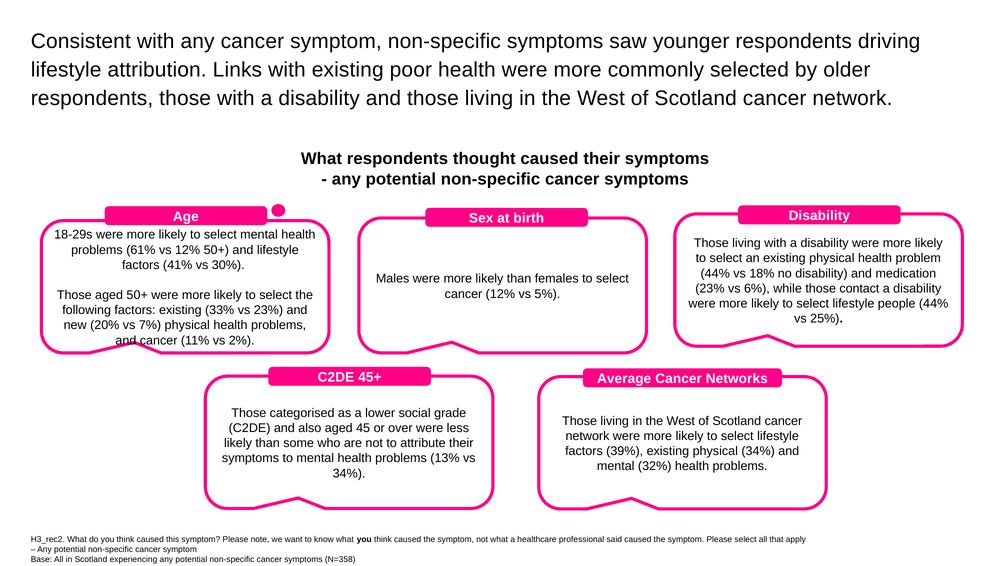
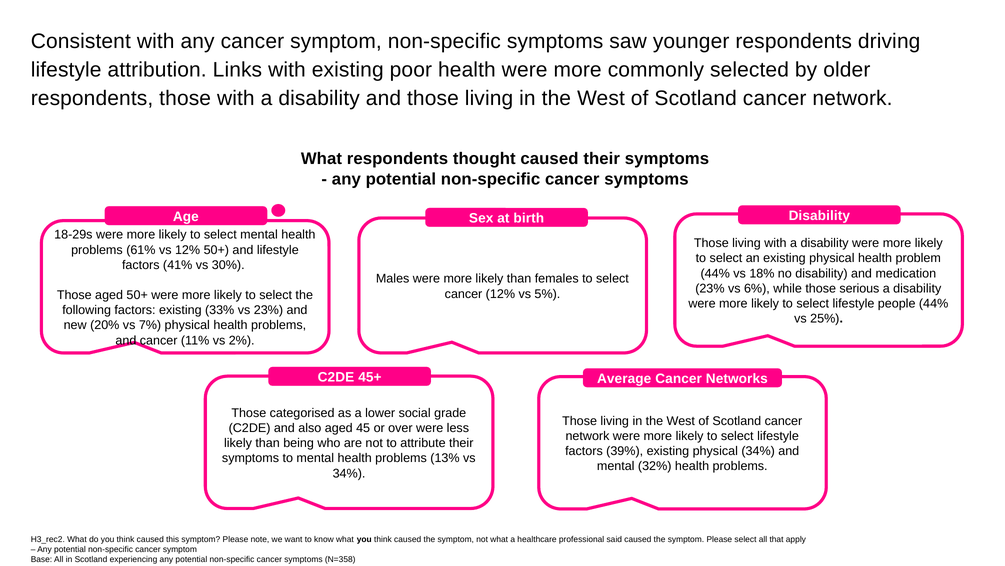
contact: contact -> serious
some: some -> being
